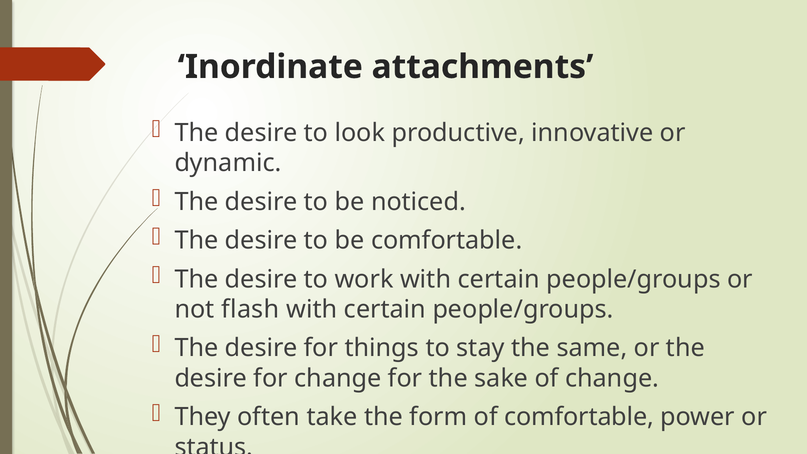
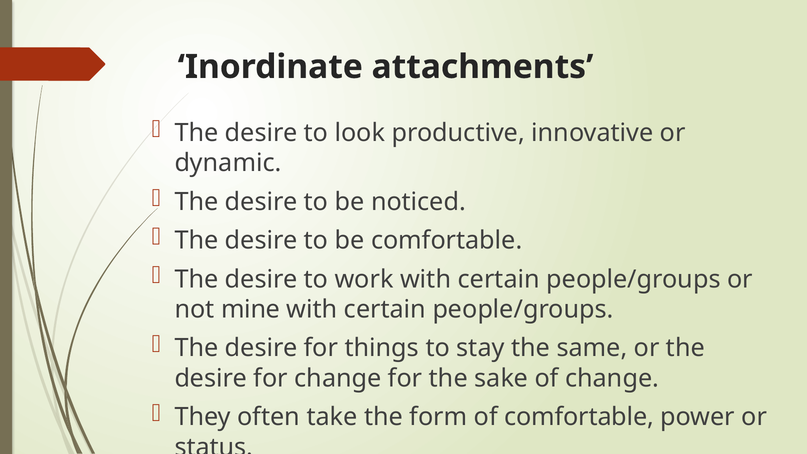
flash: flash -> mine
